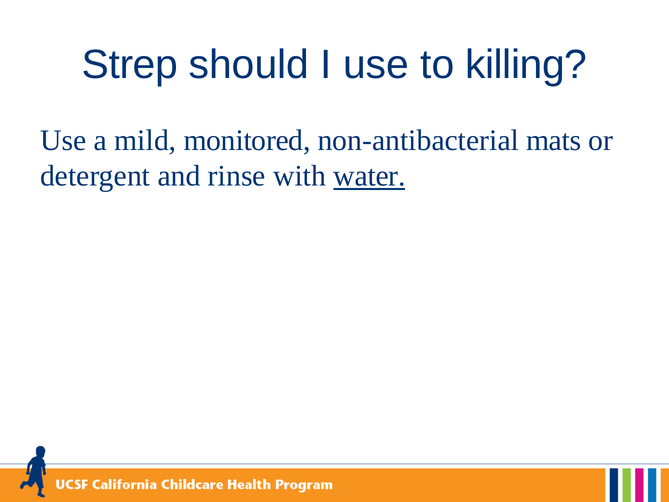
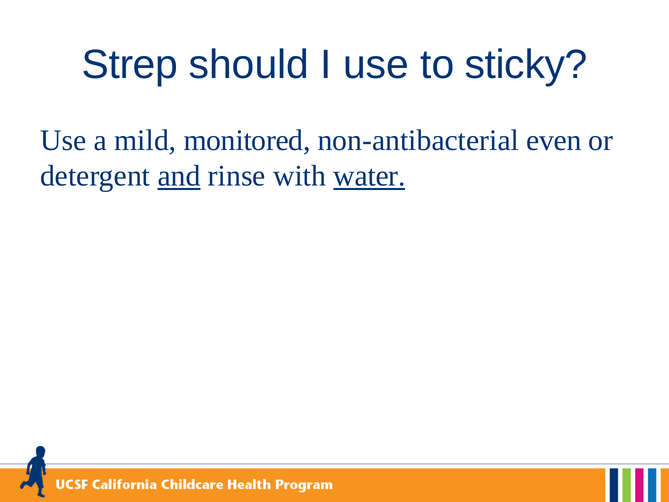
killing: killing -> sticky
mats: mats -> even
and underline: none -> present
